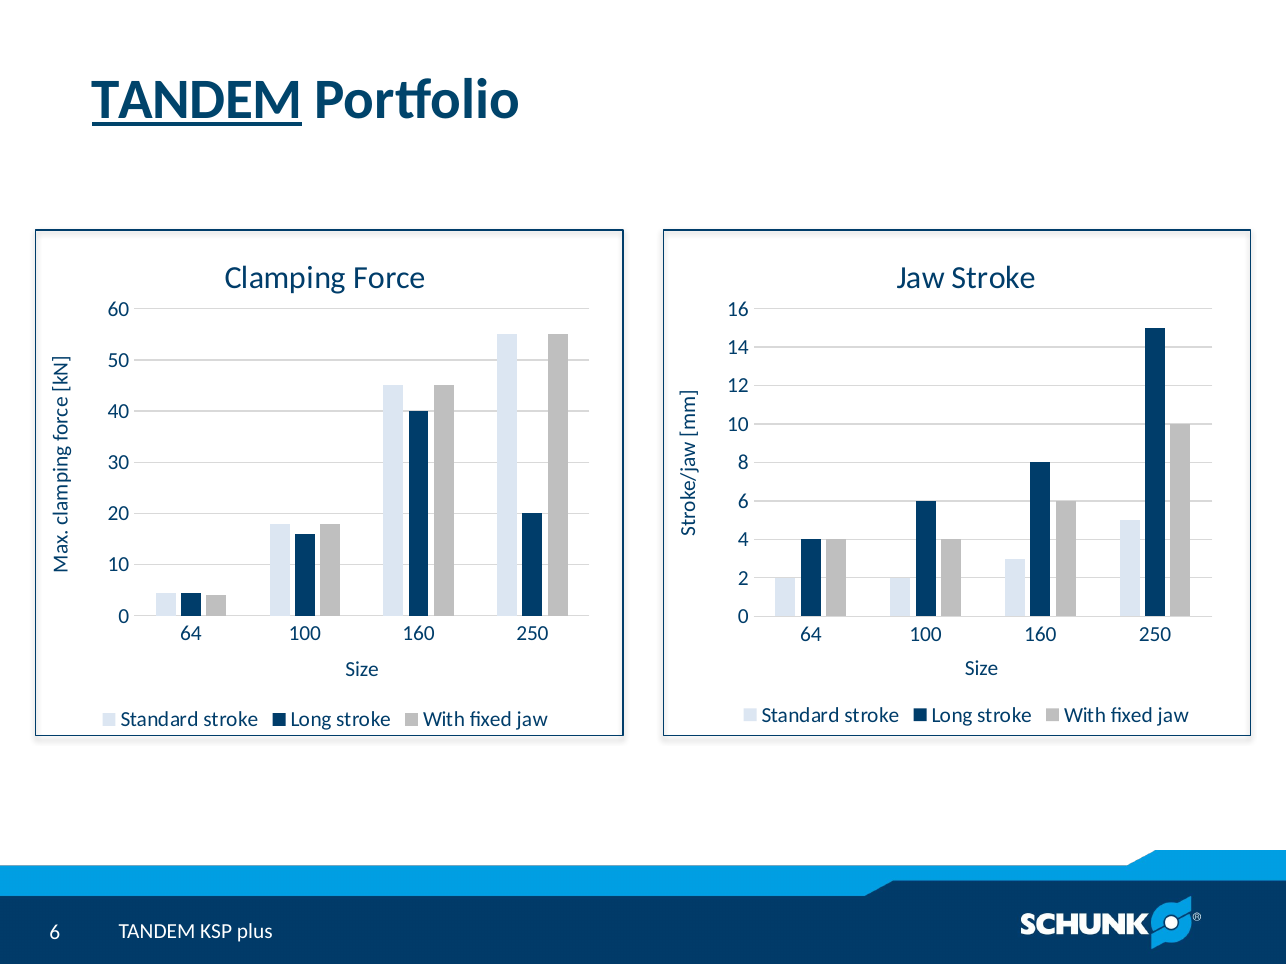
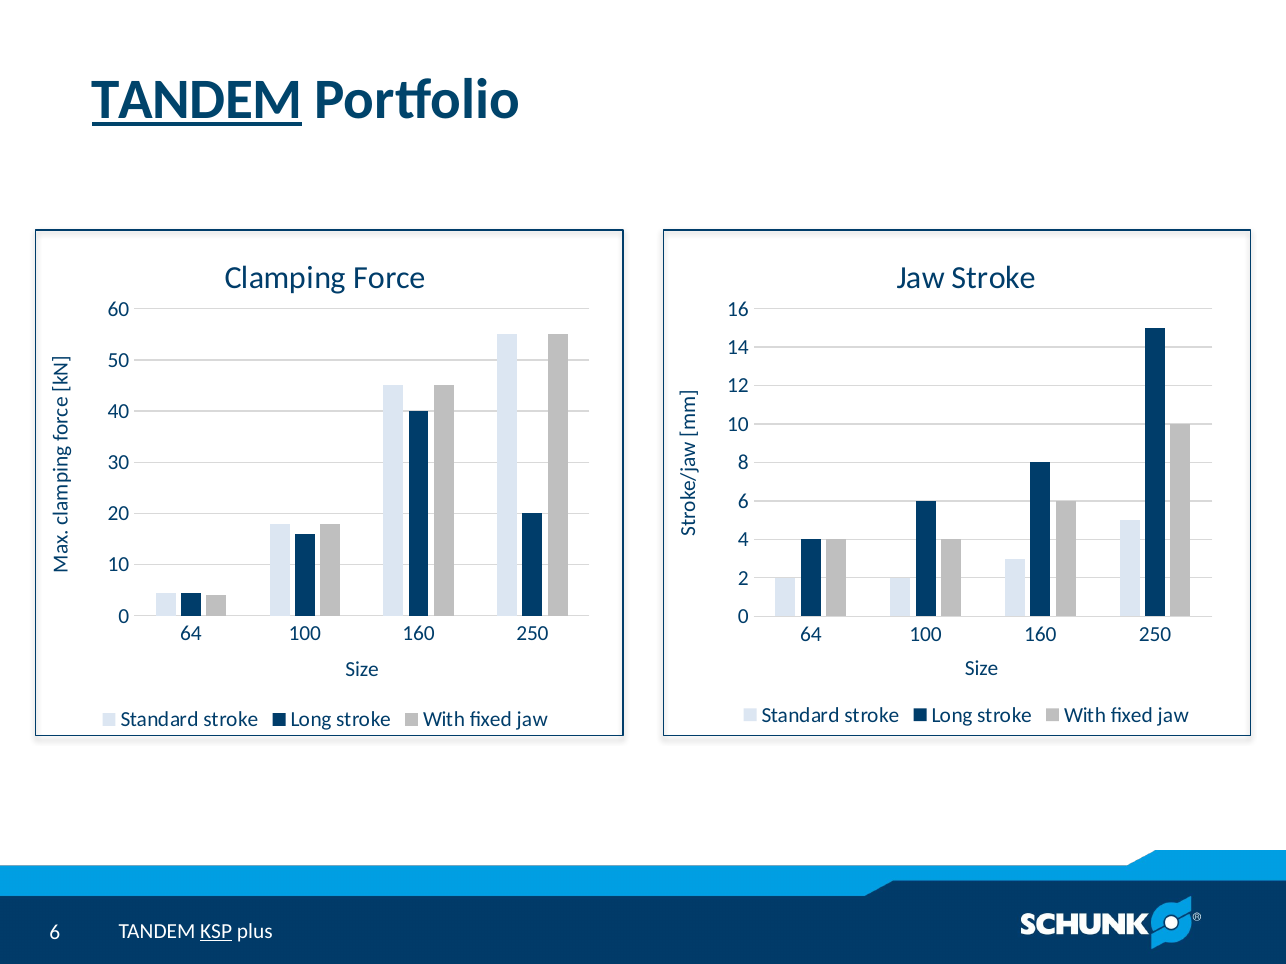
KSP underline: none -> present
